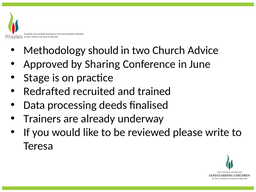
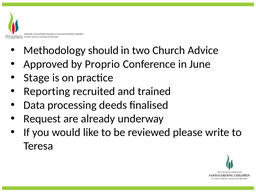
Sharing: Sharing -> Proprio
Redrafted: Redrafted -> Reporting
Trainers: Trainers -> Request
